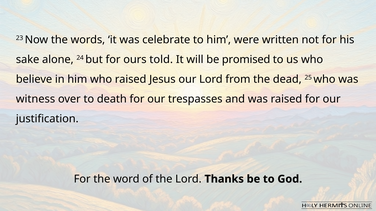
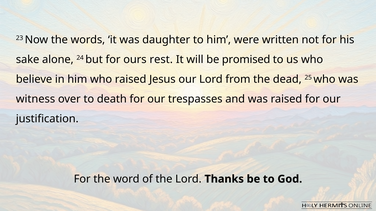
celebrate: celebrate -> daughter
told: told -> rest
